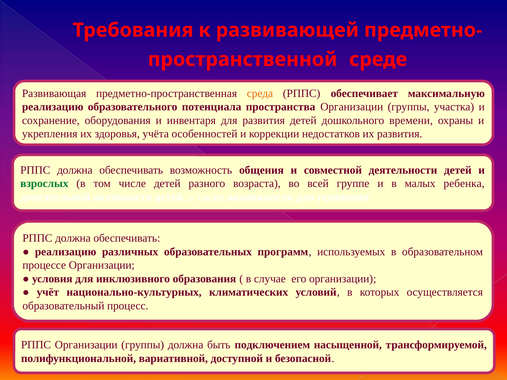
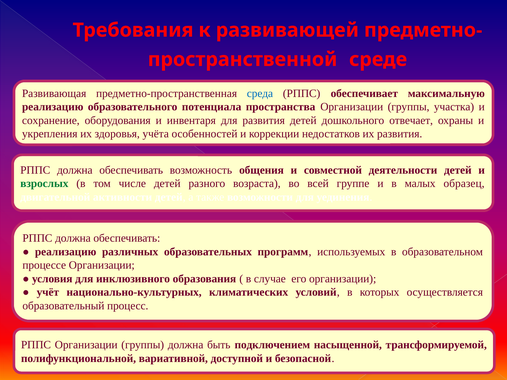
среда colour: orange -> blue
времени: времени -> отвечает
ребенка: ребенка -> образец
